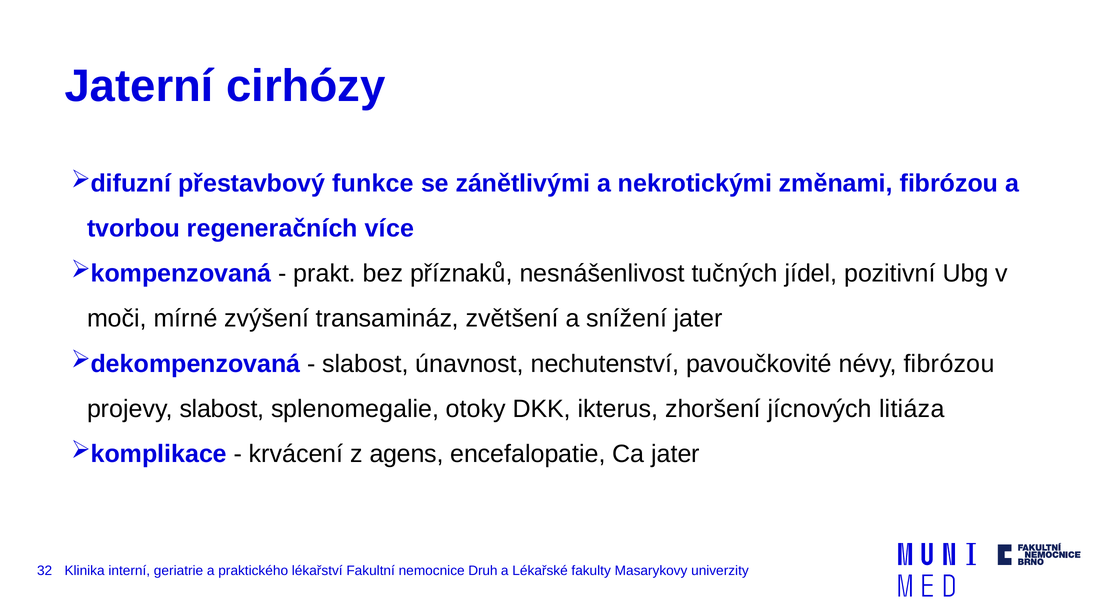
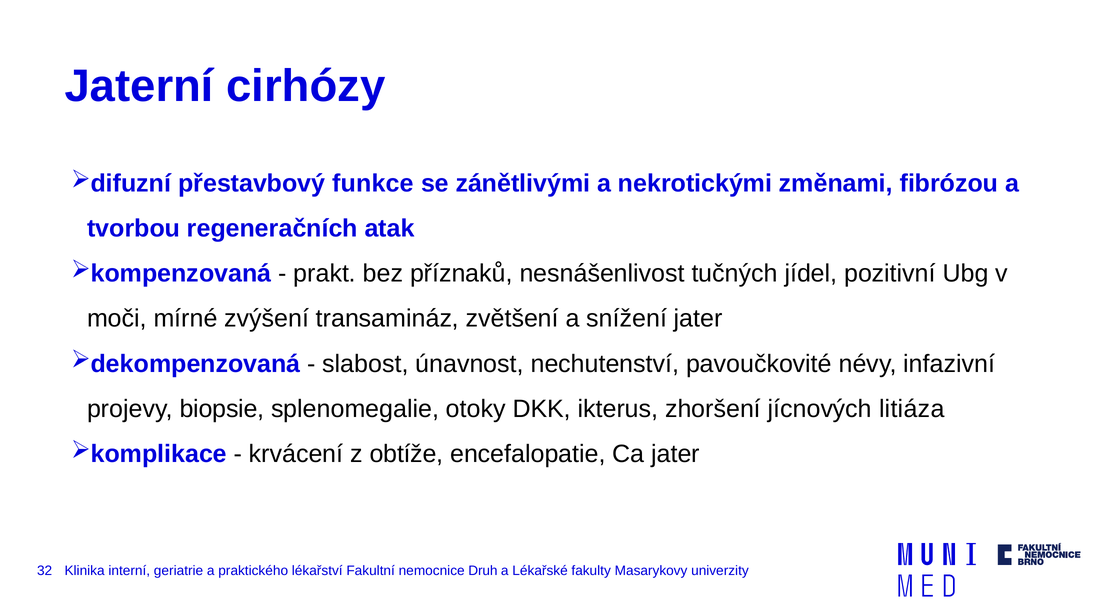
více: více -> atak
névy fibrózou: fibrózou -> infazivní
projevy slabost: slabost -> biopsie
agens: agens -> obtíže
